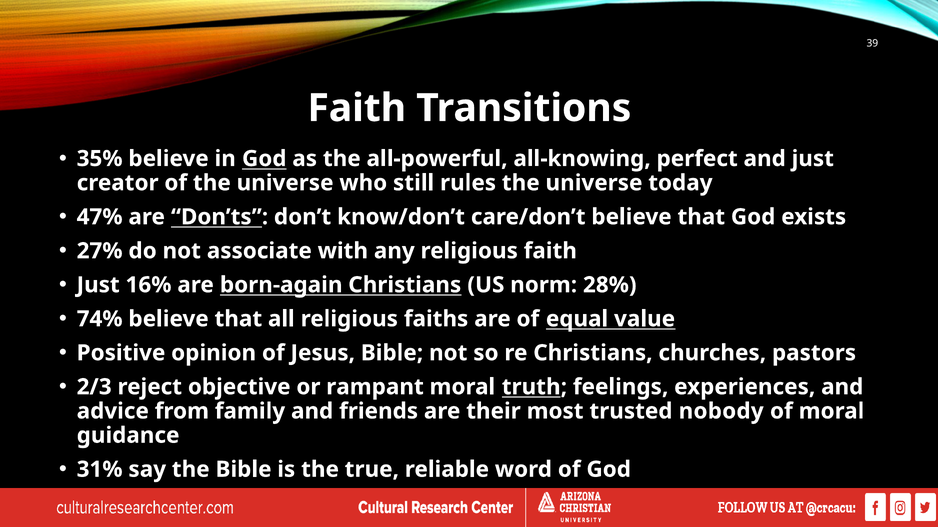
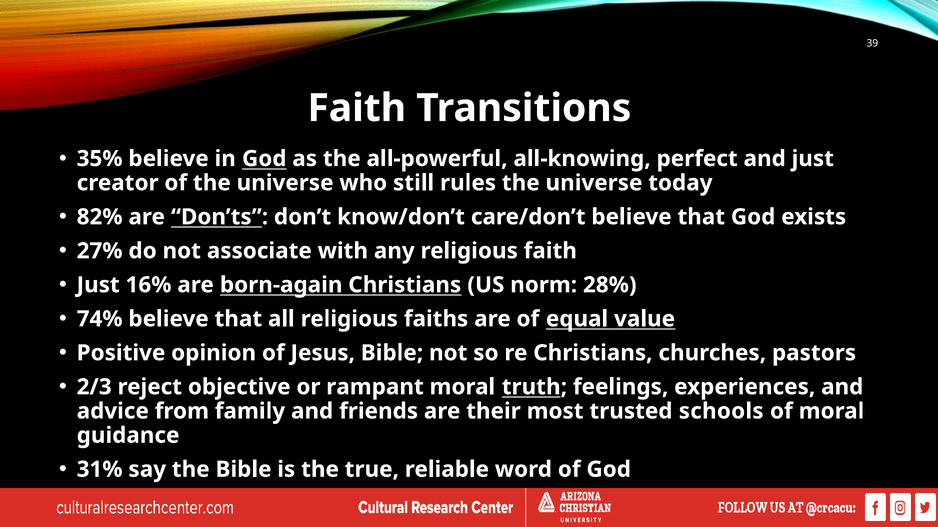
47%: 47% -> 82%
nobody: nobody -> schools
